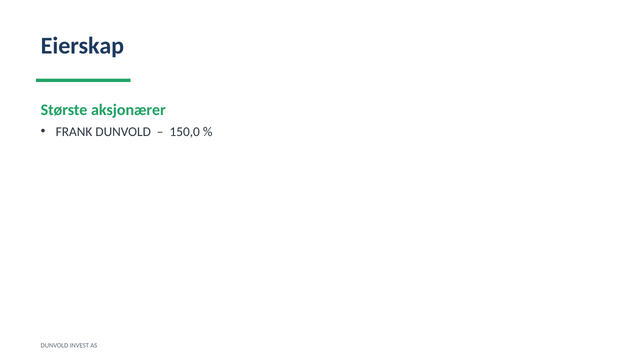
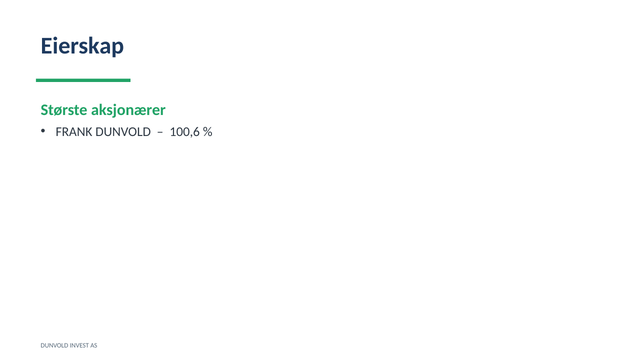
150,0: 150,0 -> 100,6
